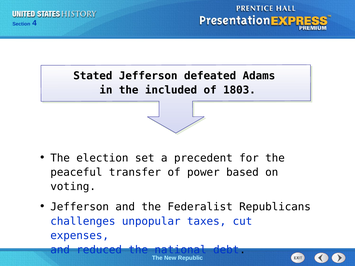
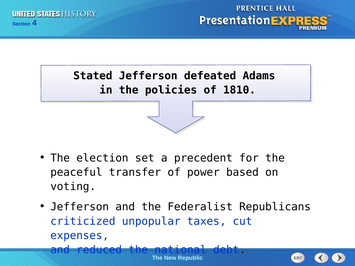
included: included -> policies
1803: 1803 -> 1810
challenges: challenges -> criticized
